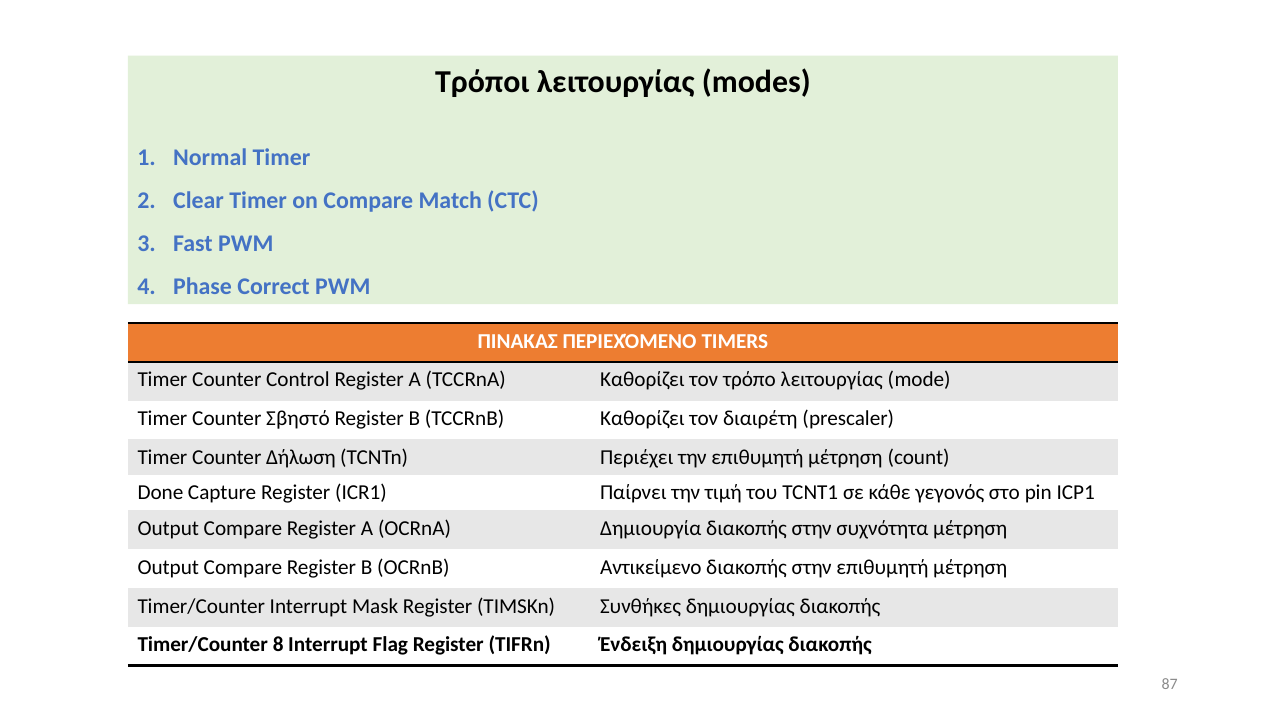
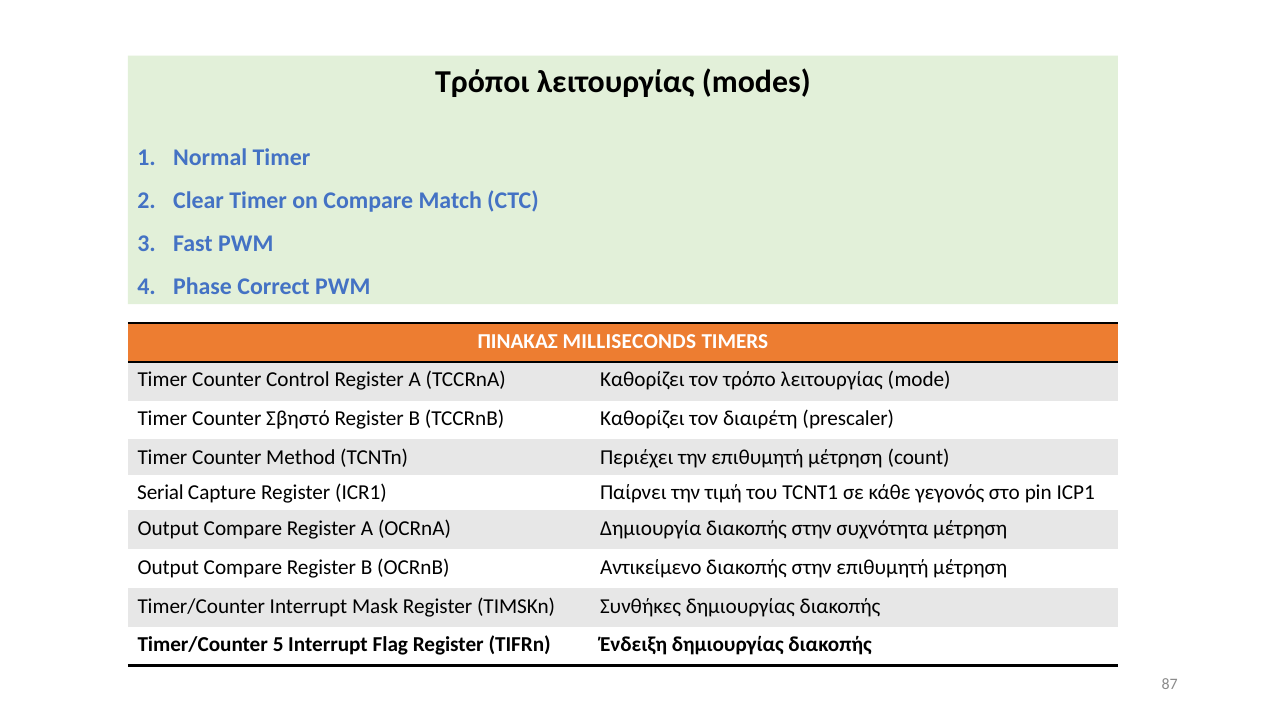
ΠΕΡΙΕΧΌΜΕΝΟ: ΠΕΡΙΕΧΌΜΕΝΟ -> MILLISECONDS
Δήλωση: Δήλωση -> Method
Done: Done -> Serial
8: 8 -> 5
